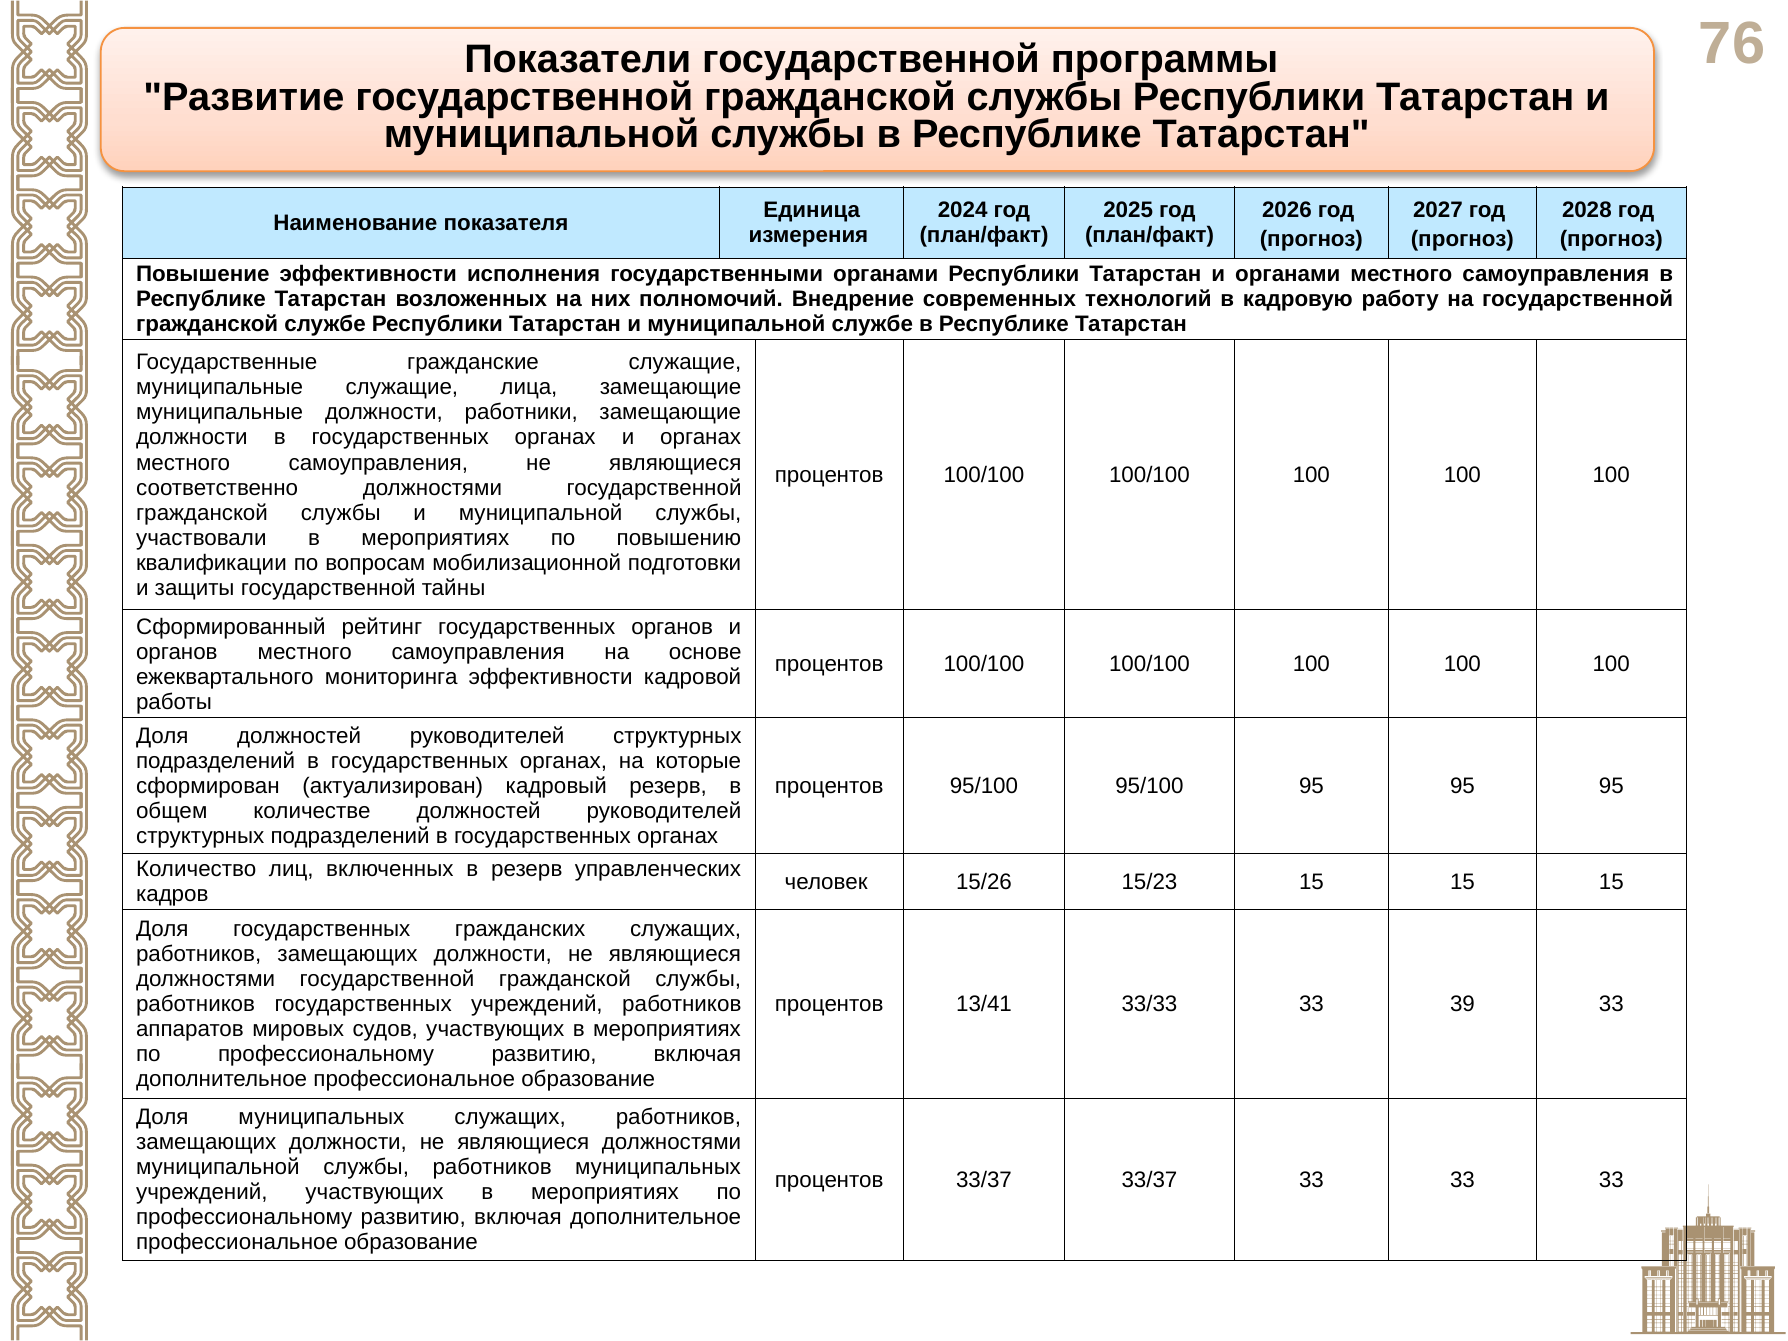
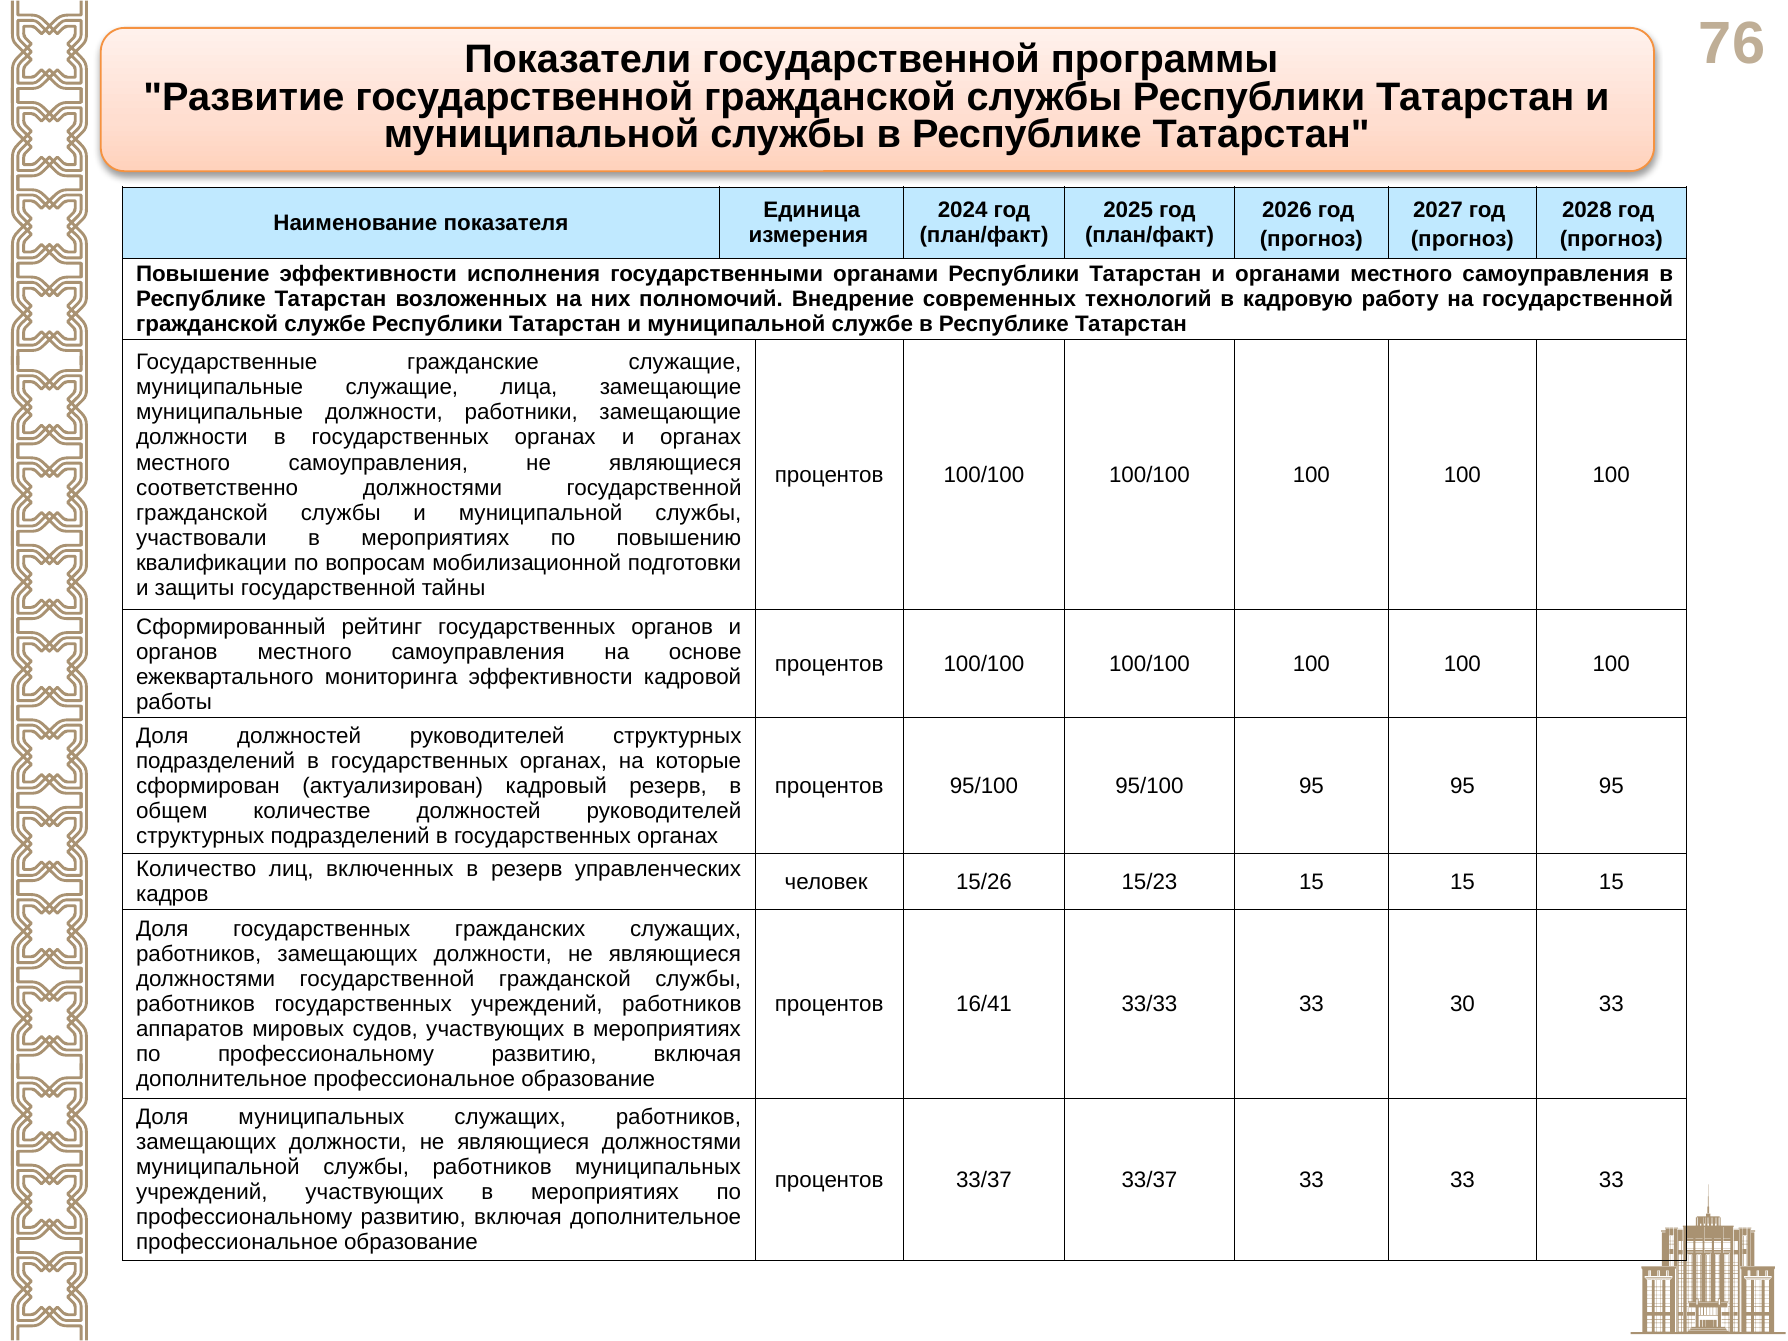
13/41: 13/41 -> 16/41
39: 39 -> 30
